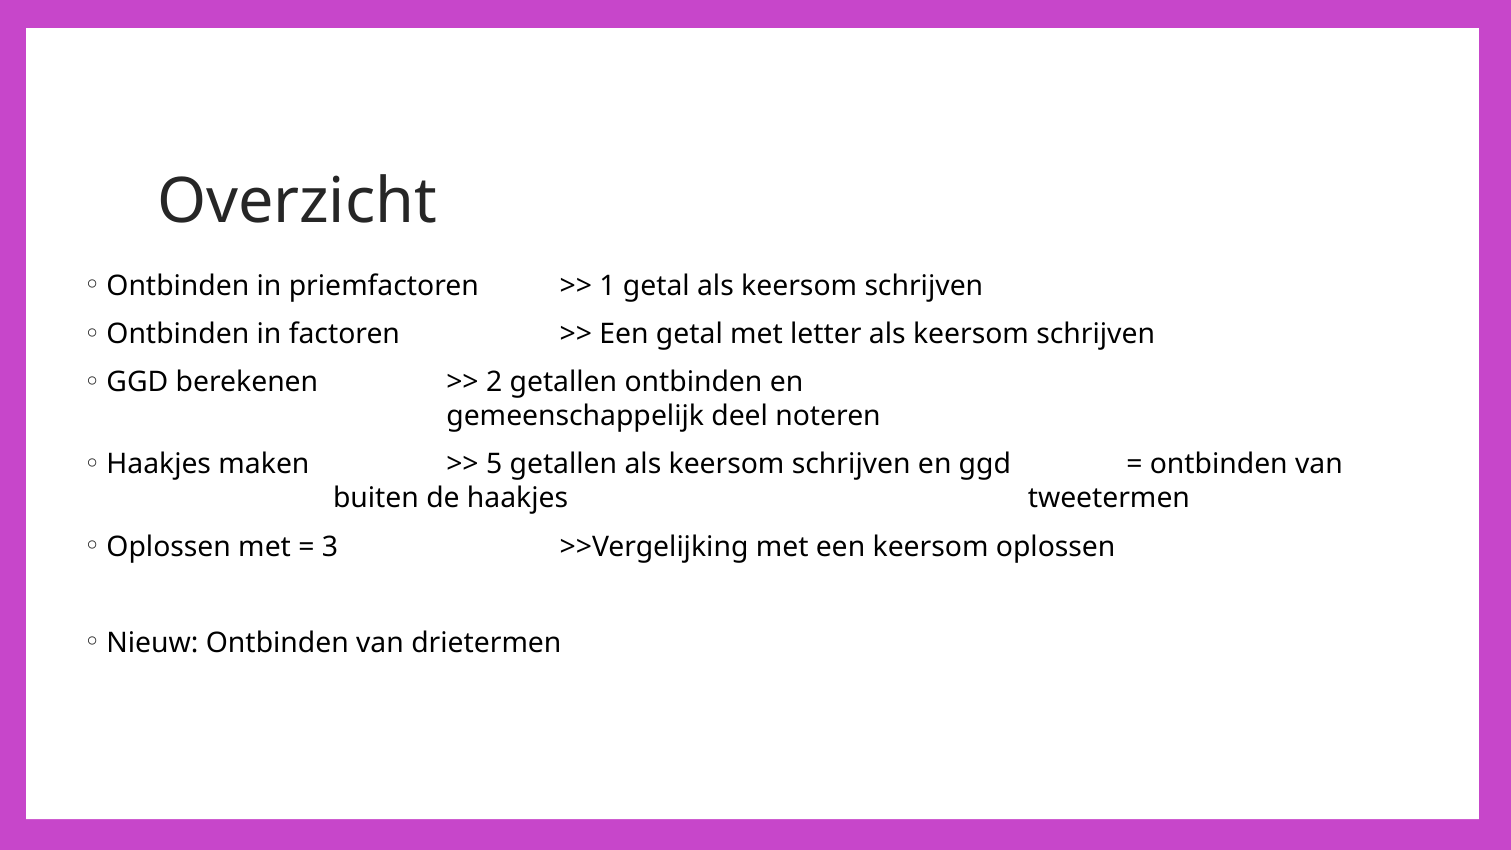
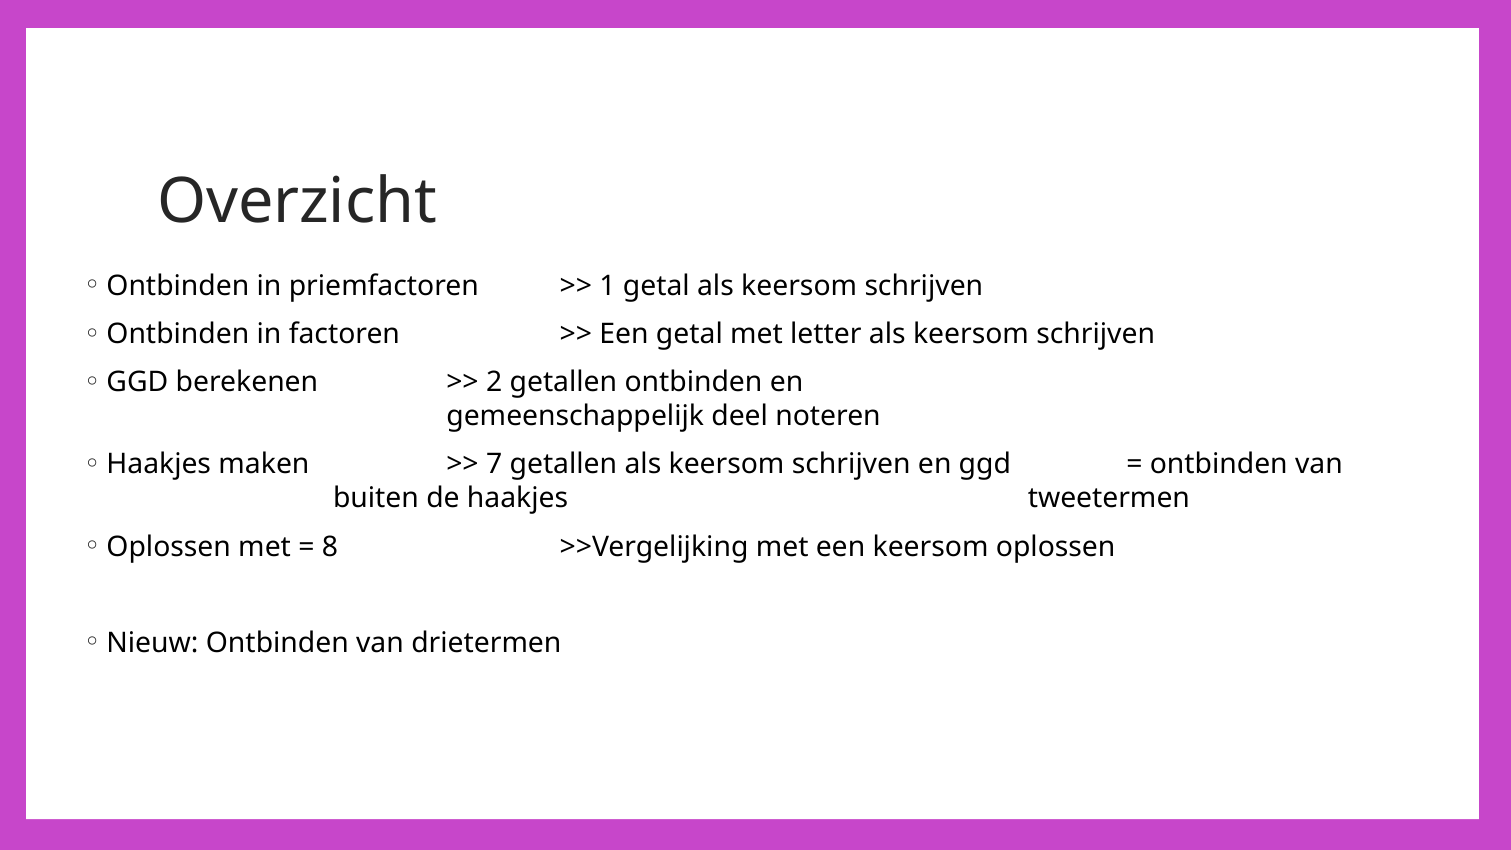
5: 5 -> 7
3: 3 -> 8
